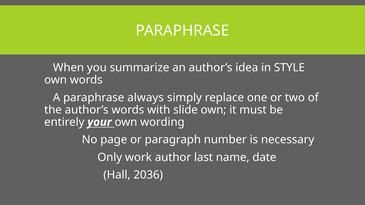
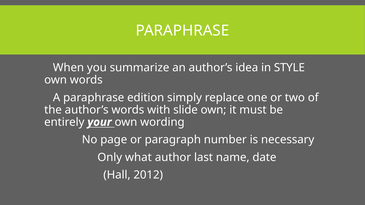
always: always -> edition
work: work -> what
2036: 2036 -> 2012
